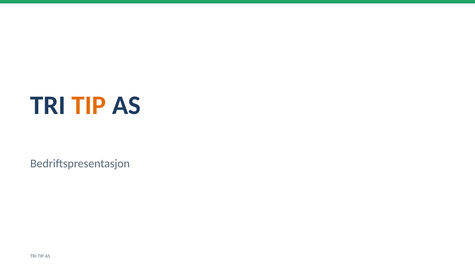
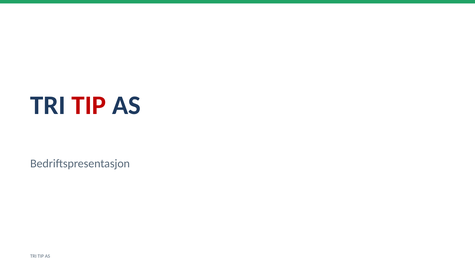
TIP at (89, 105) colour: orange -> red
